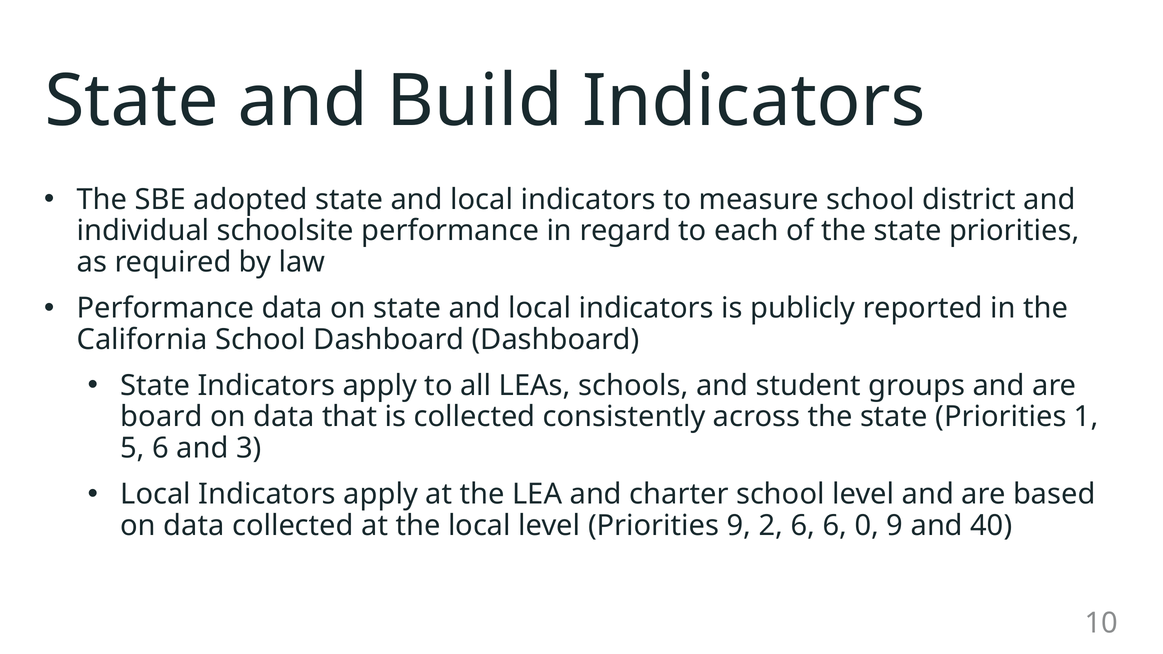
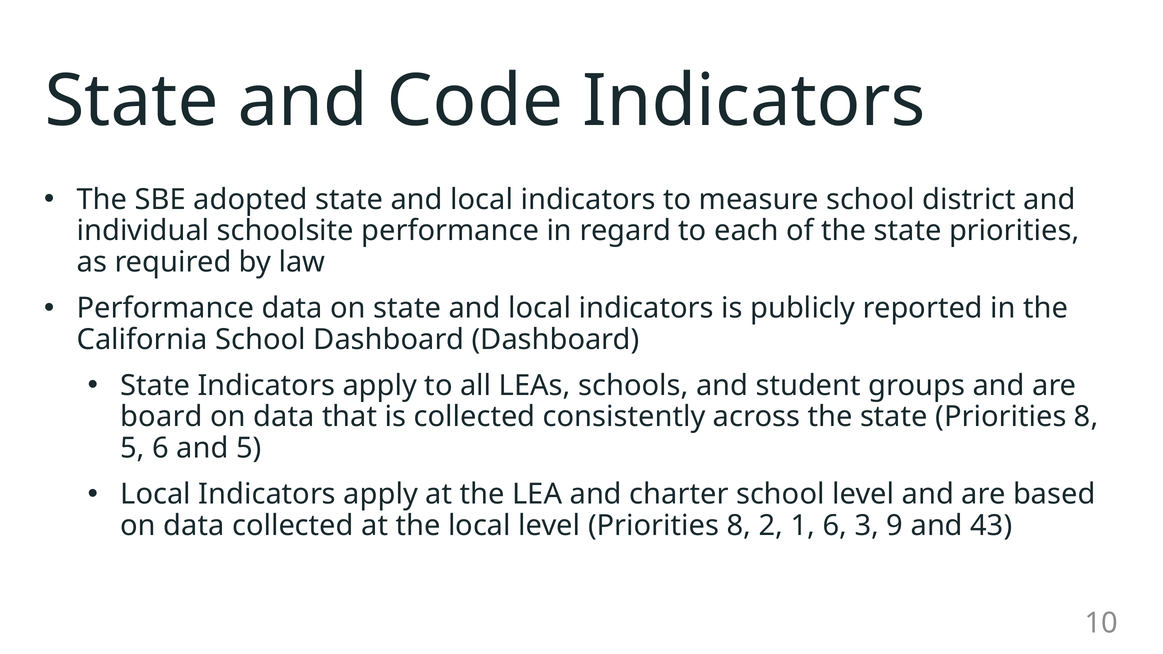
Build: Build -> Code
state Priorities 1: 1 -> 8
and 3: 3 -> 5
level Priorities 9: 9 -> 8
2 6: 6 -> 1
0: 0 -> 3
40: 40 -> 43
